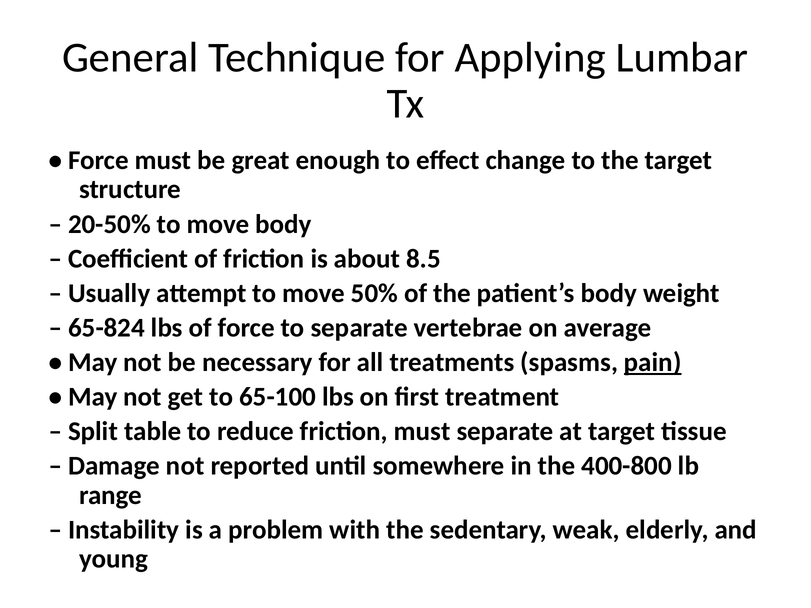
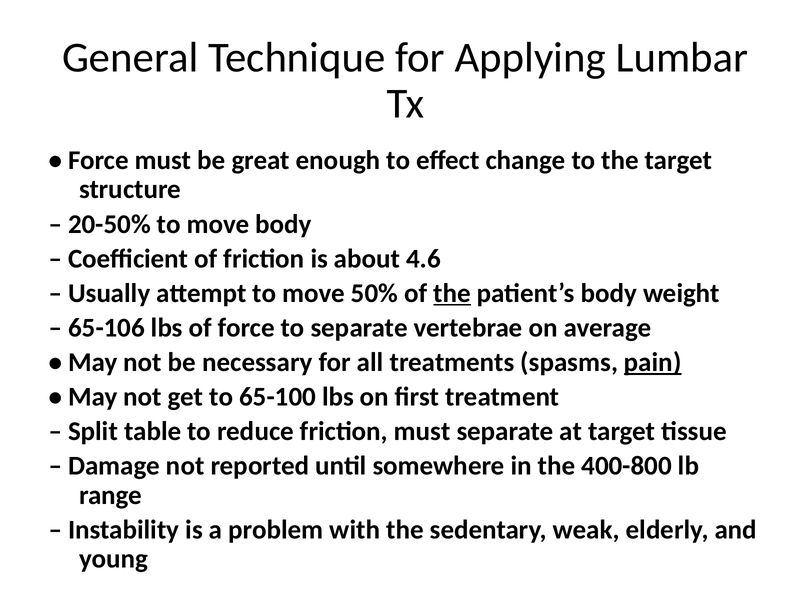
8.5: 8.5 -> 4.6
the at (452, 293) underline: none -> present
65-824: 65-824 -> 65-106
